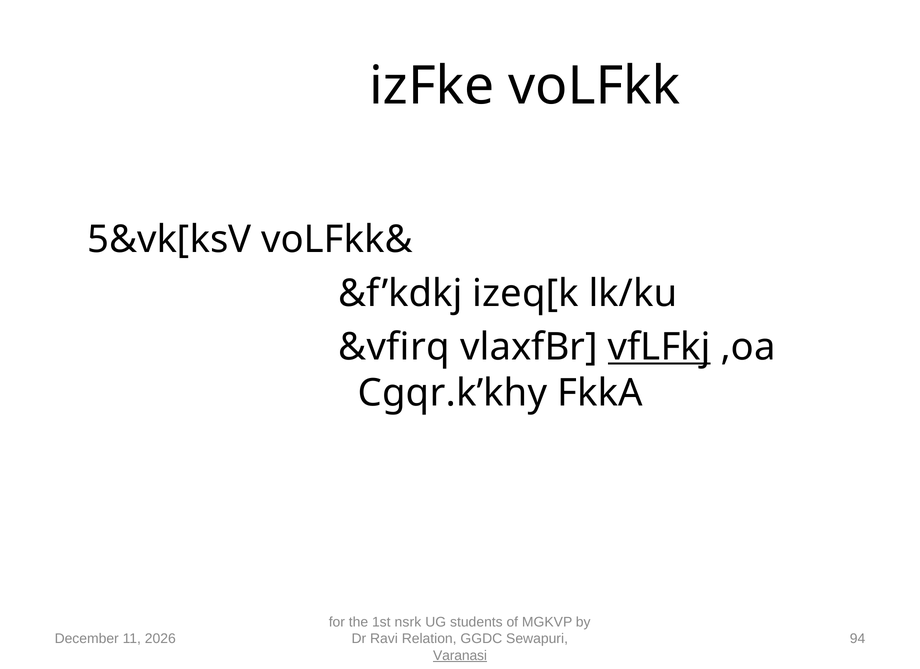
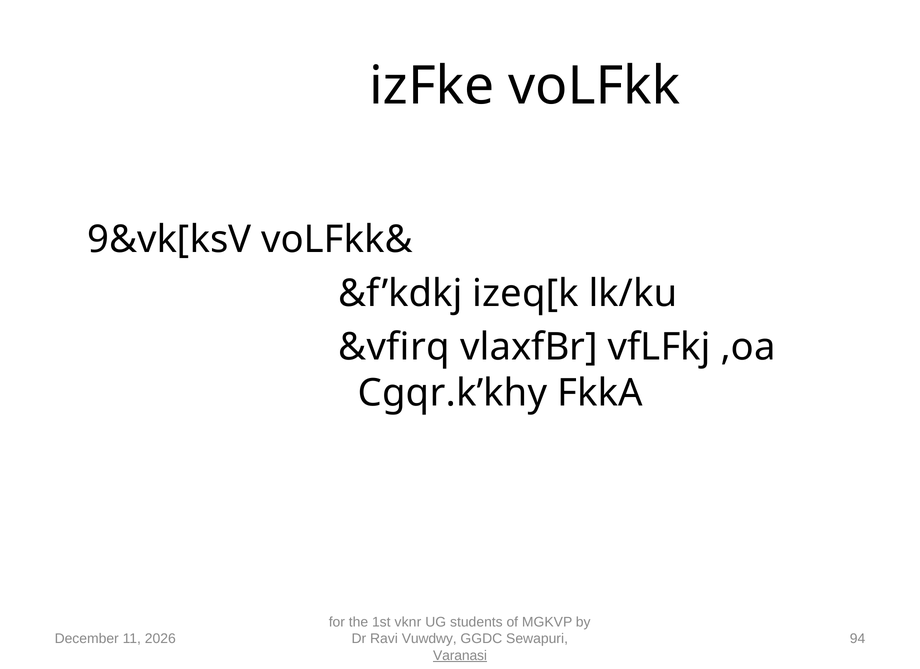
5&vk[ksV: 5&vk[ksV -> 9&vk[ksV
vfLFkj underline: present -> none
nsrk: nsrk -> vknr
Relation: Relation -> Vuwdwy
